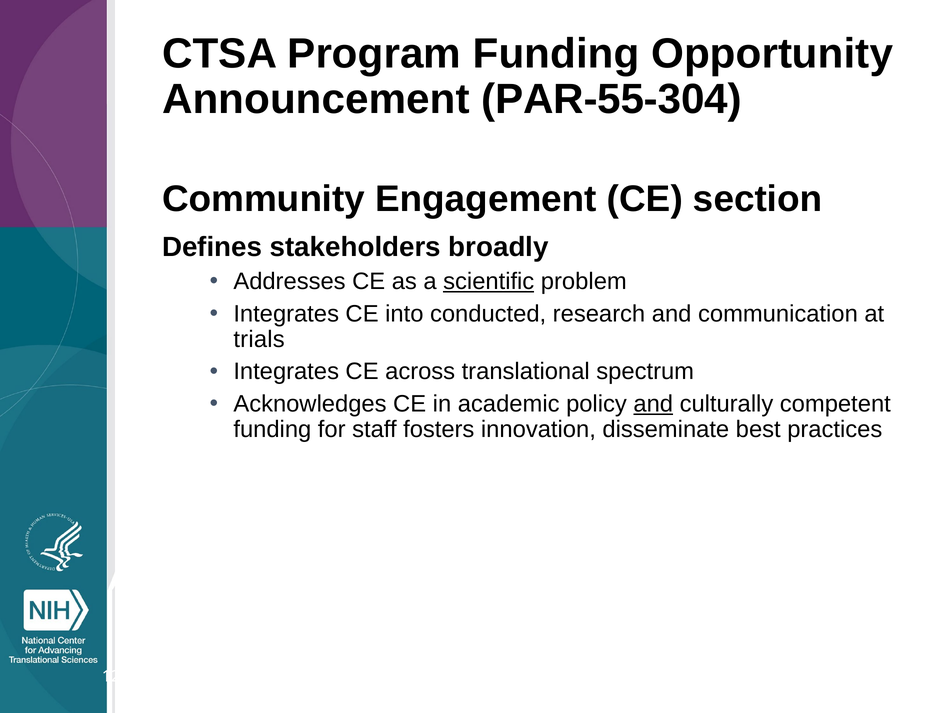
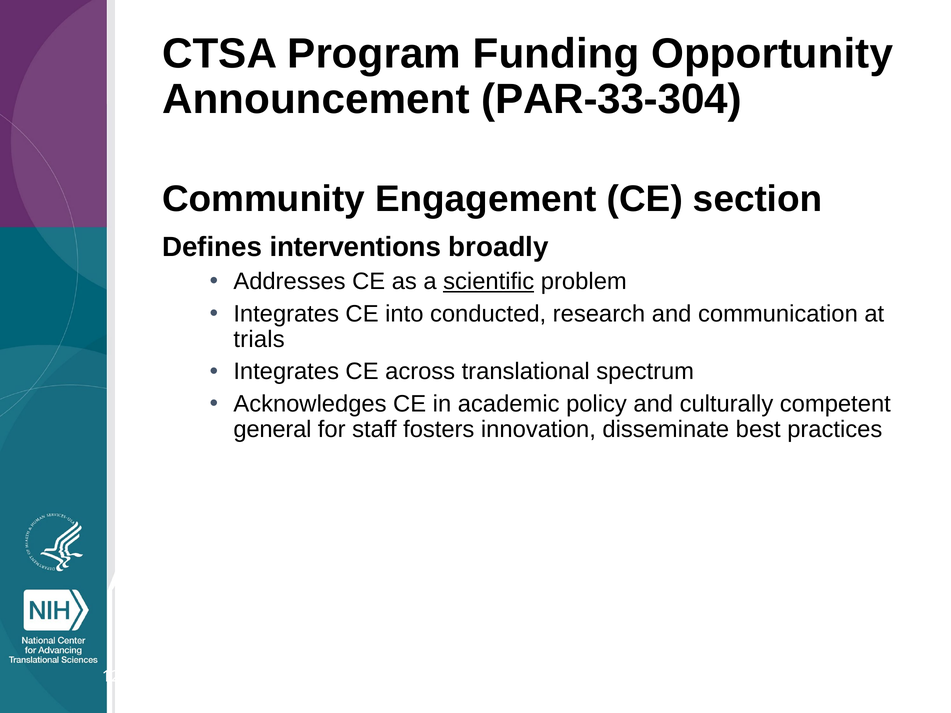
PAR-55-304: PAR-55-304 -> PAR-33-304
stakeholders: stakeholders -> interventions
and at (653, 404) underline: present -> none
funding at (272, 430): funding -> general
